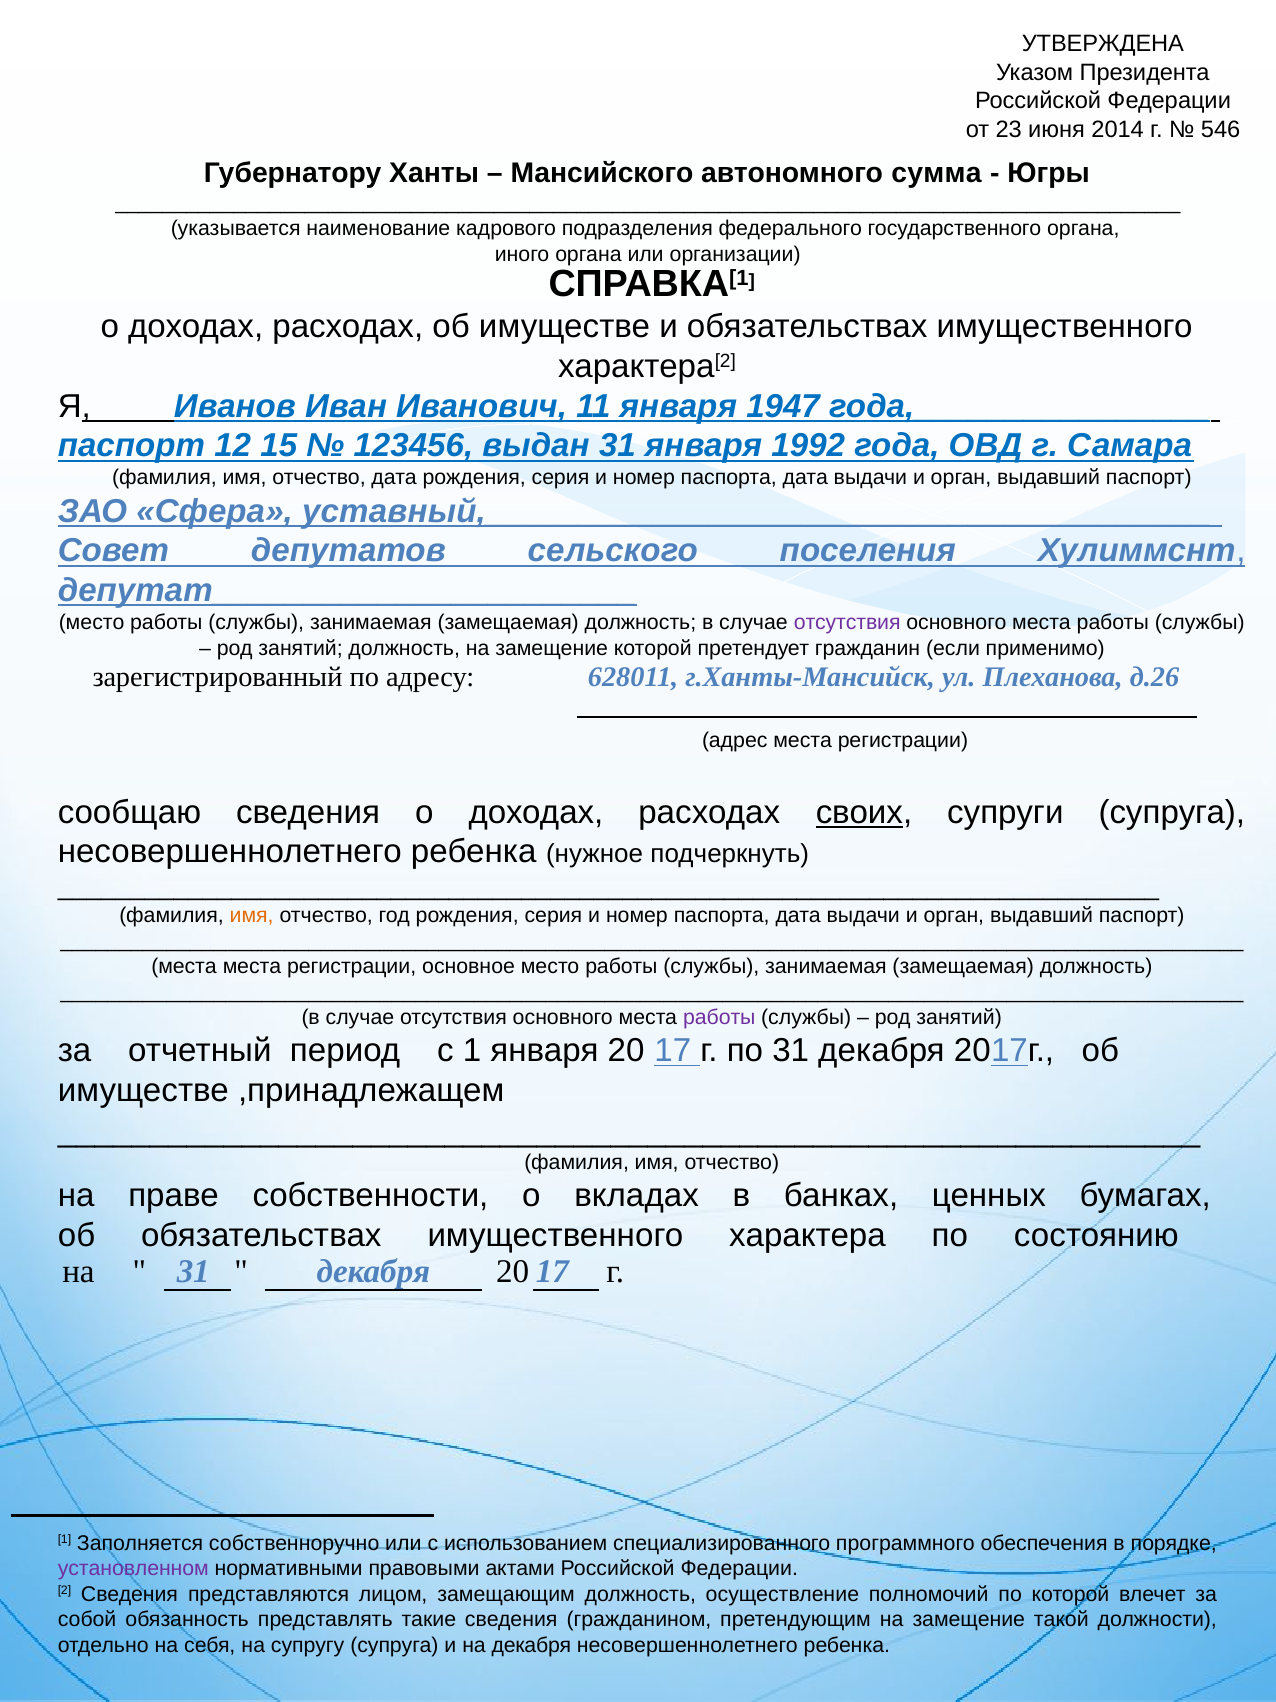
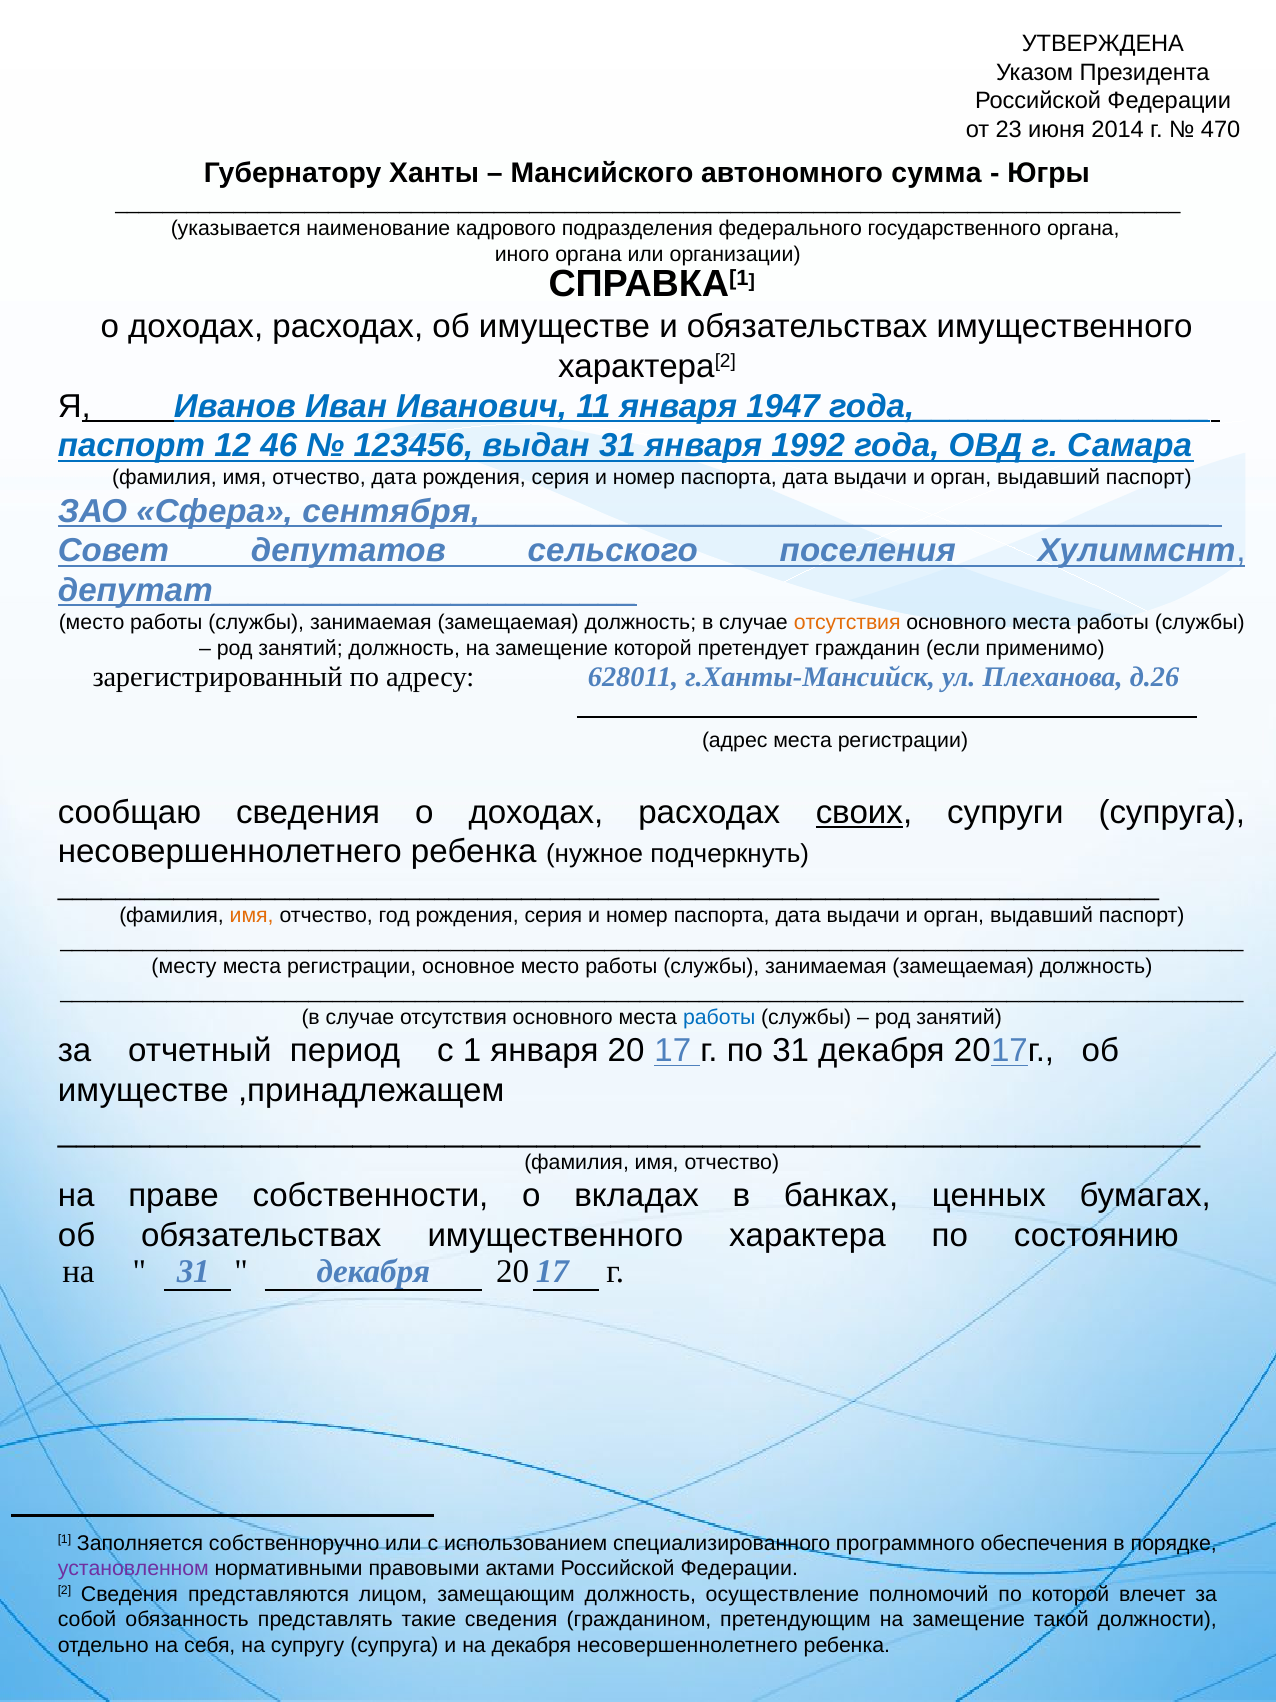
546: 546 -> 470
15: 15 -> 46
уставный,_______________________________________: уставный,_______________________________________ -> сентября,_______________________________________
отсутствия at (847, 622) colour: purple -> orange
места at (184, 966): места -> месту
работы at (719, 1017) colour: purple -> blue
